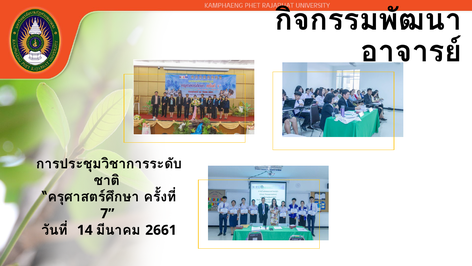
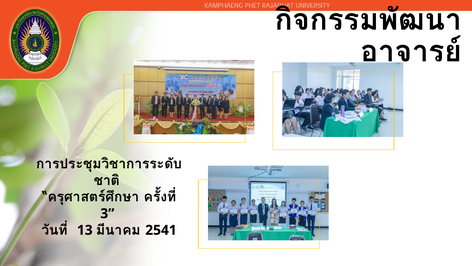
7: 7 -> 3
14: 14 -> 13
2661: 2661 -> 2541
